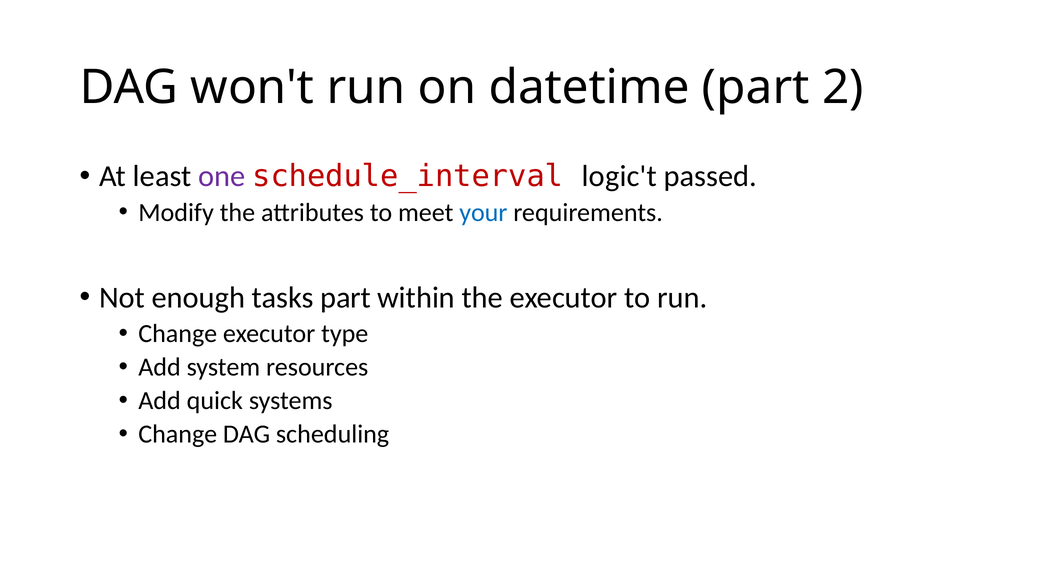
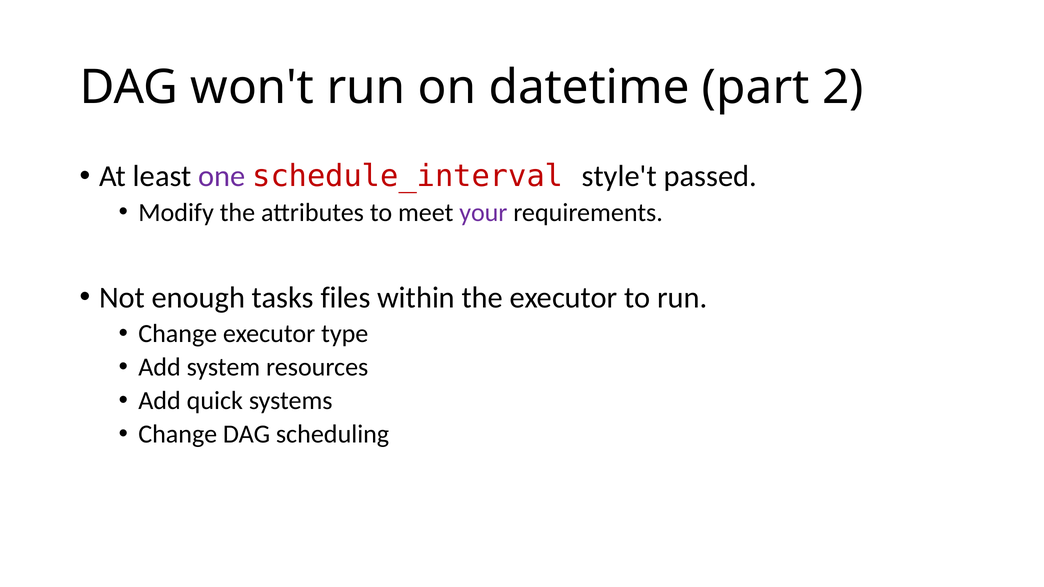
logic't: logic't -> style't
your colour: blue -> purple
tasks part: part -> files
